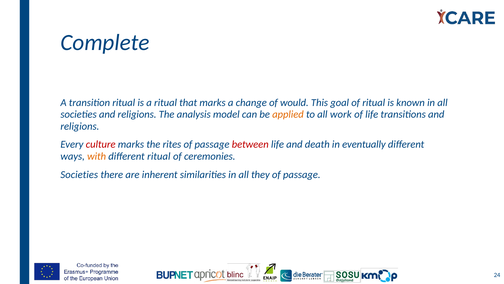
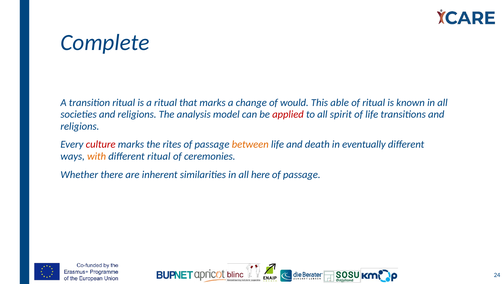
goal: goal -> able
applied colour: orange -> red
work: work -> spirit
between colour: red -> orange
Societies at (79, 174): Societies -> Whether
they: they -> here
